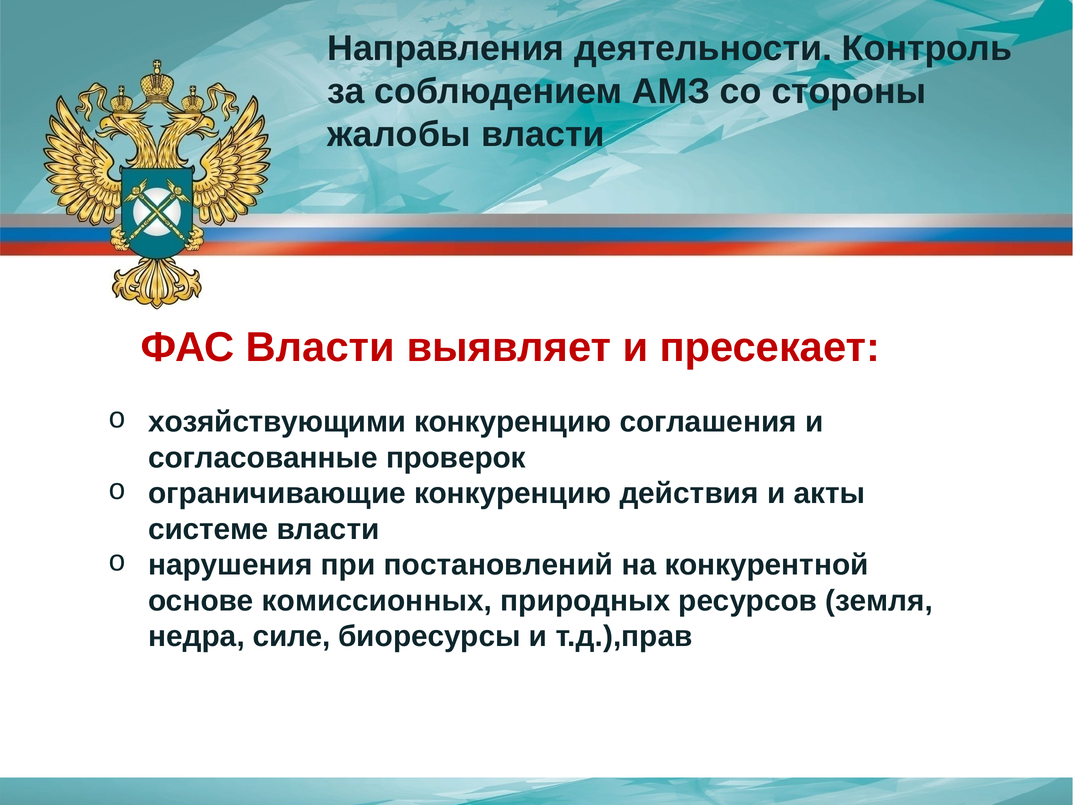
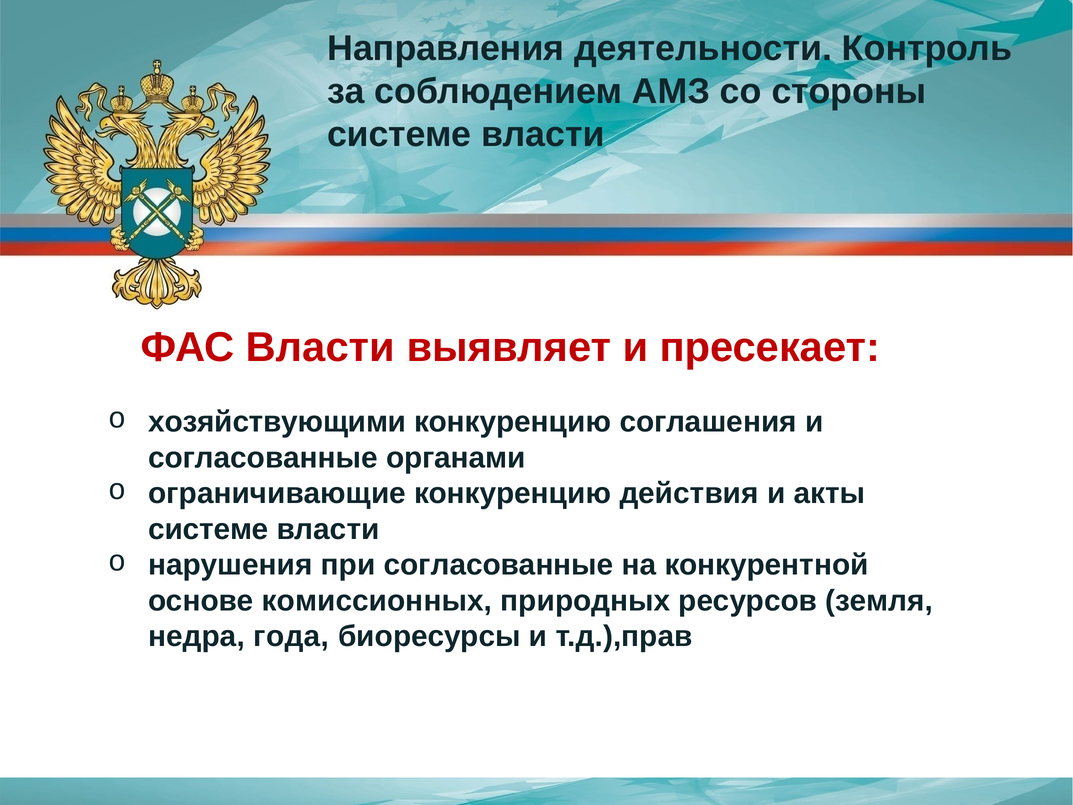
жалобы at (399, 134): жалобы -> системе
проверок: проверок -> органами
при постановлений: постановлений -> согласованные
силе: силе -> года
